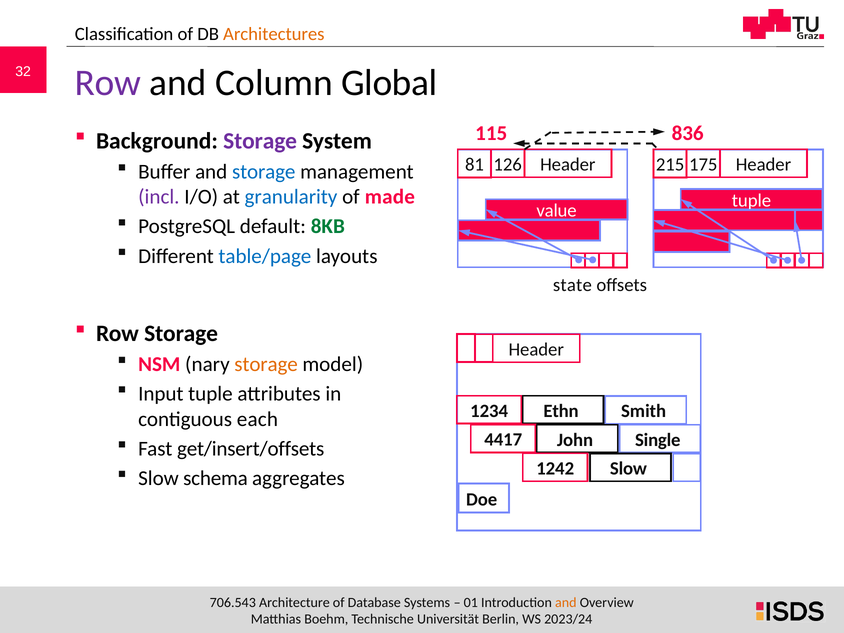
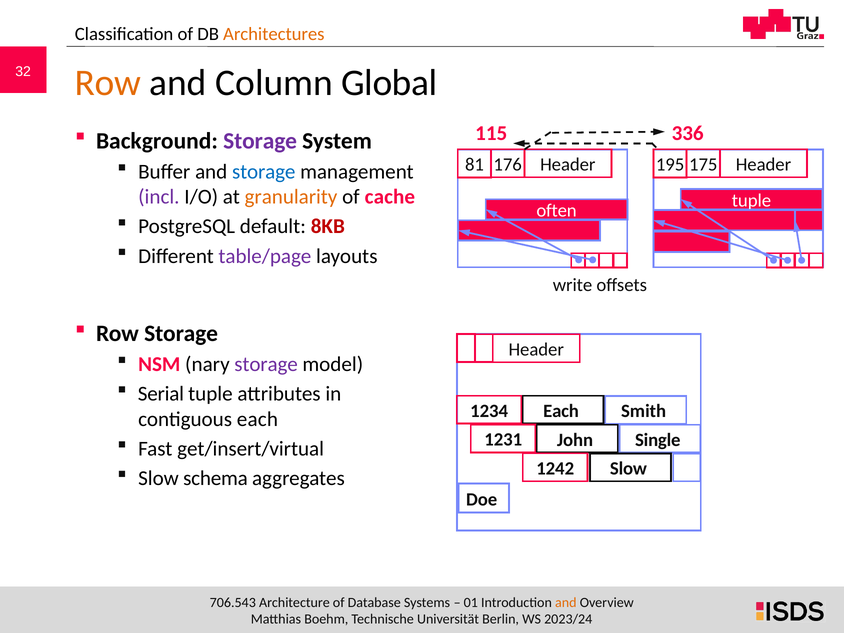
Row at (108, 83) colour: purple -> orange
836: 836 -> 336
126: 126 -> 176
215: 215 -> 195
granularity colour: blue -> orange
made: made -> cache
value: value -> often
8KB colour: green -> red
table/page colour: blue -> purple
state: state -> write
storage at (266, 364) colour: orange -> purple
Input: Input -> Serial
1234 Ethn: Ethn -> Each
4417: 4417 -> 1231
get/insert/offsets: get/insert/offsets -> get/insert/virtual
